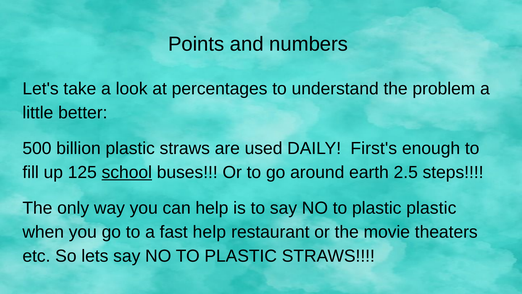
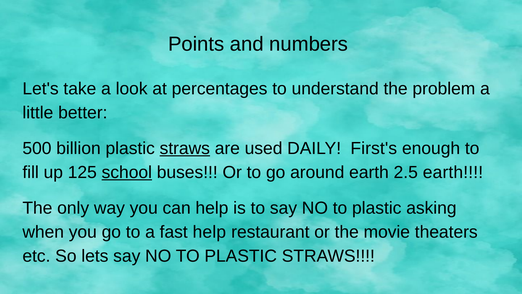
straws at (185, 148) underline: none -> present
2.5 steps: steps -> earth
plastic plastic: plastic -> asking
